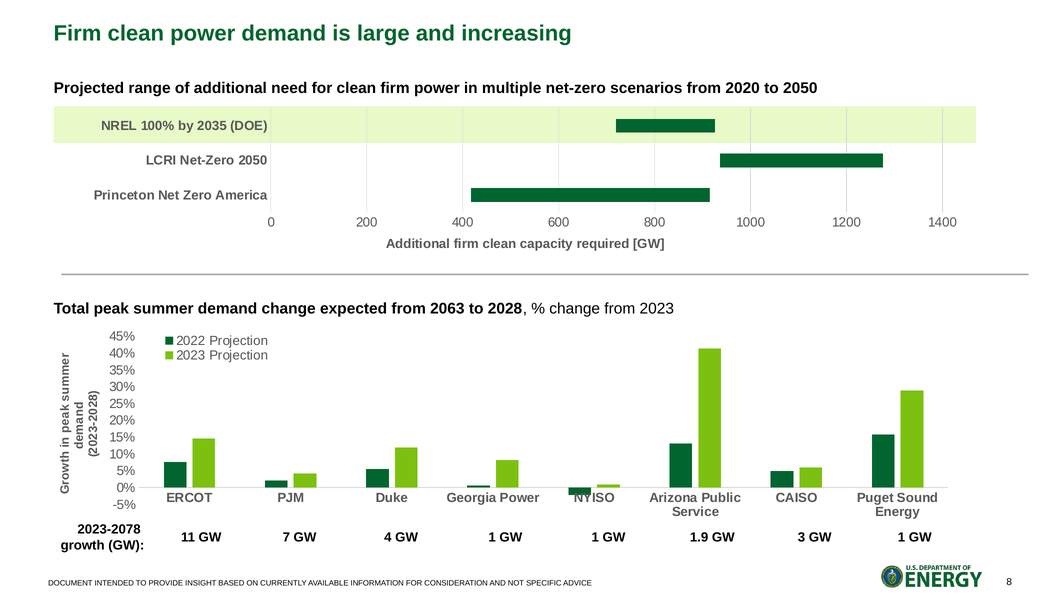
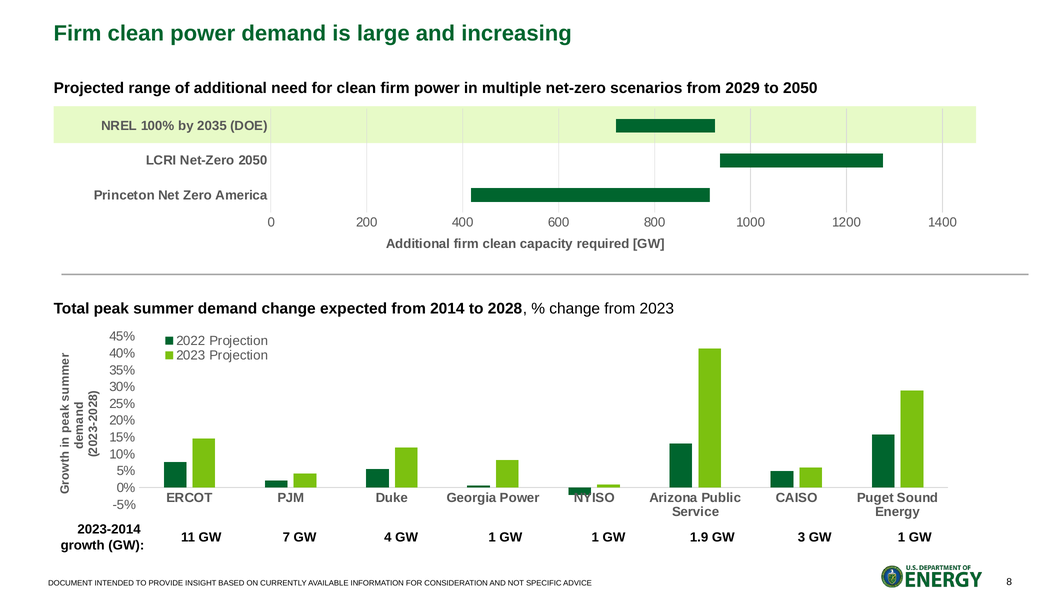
2020: 2020 -> 2029
2063: 2063 -> 2014
2023-2078: 2023-2078 -> 2023-2014
